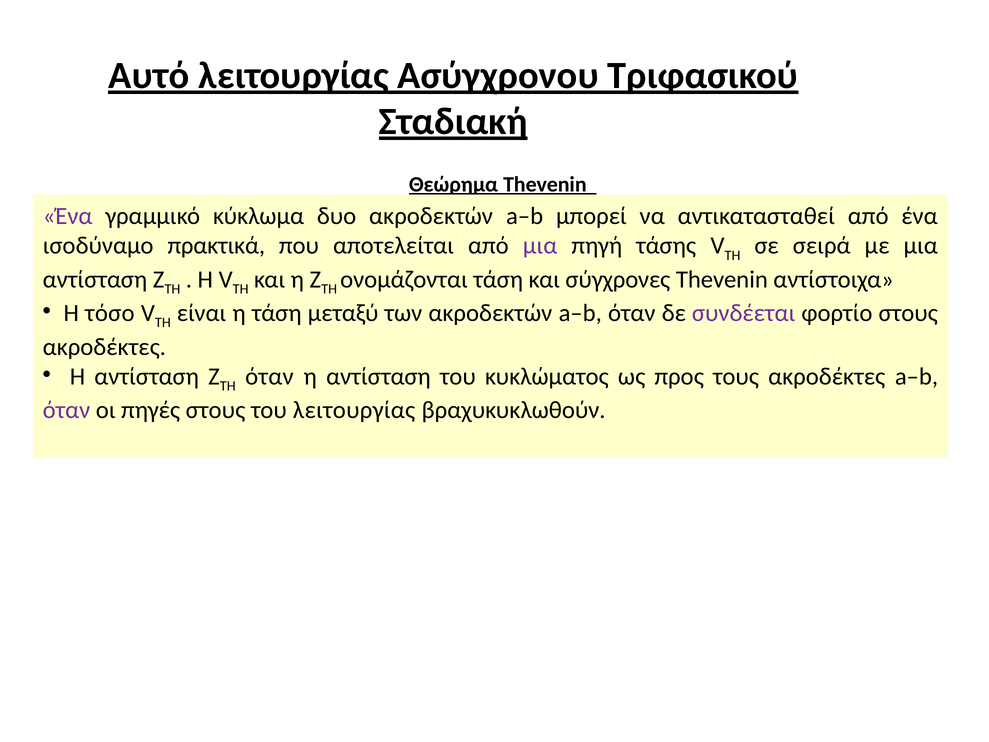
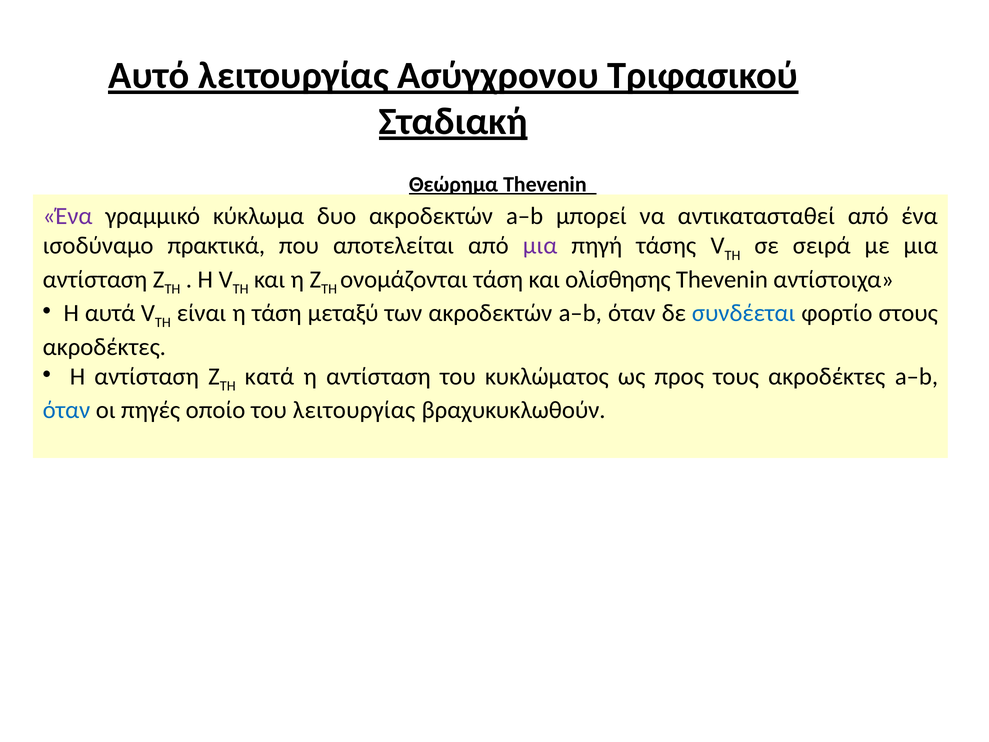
σύγχρονες: σύγχρονες -> ολίσθησης
τόσο: τόσο -> αυτά
συνδέεται colour: purple -> blue
όταν at (269, 376): όταν -> κατά
όταν at (66, 410) colour: purple -> blue
πηγές στους: στους -> οποίο
